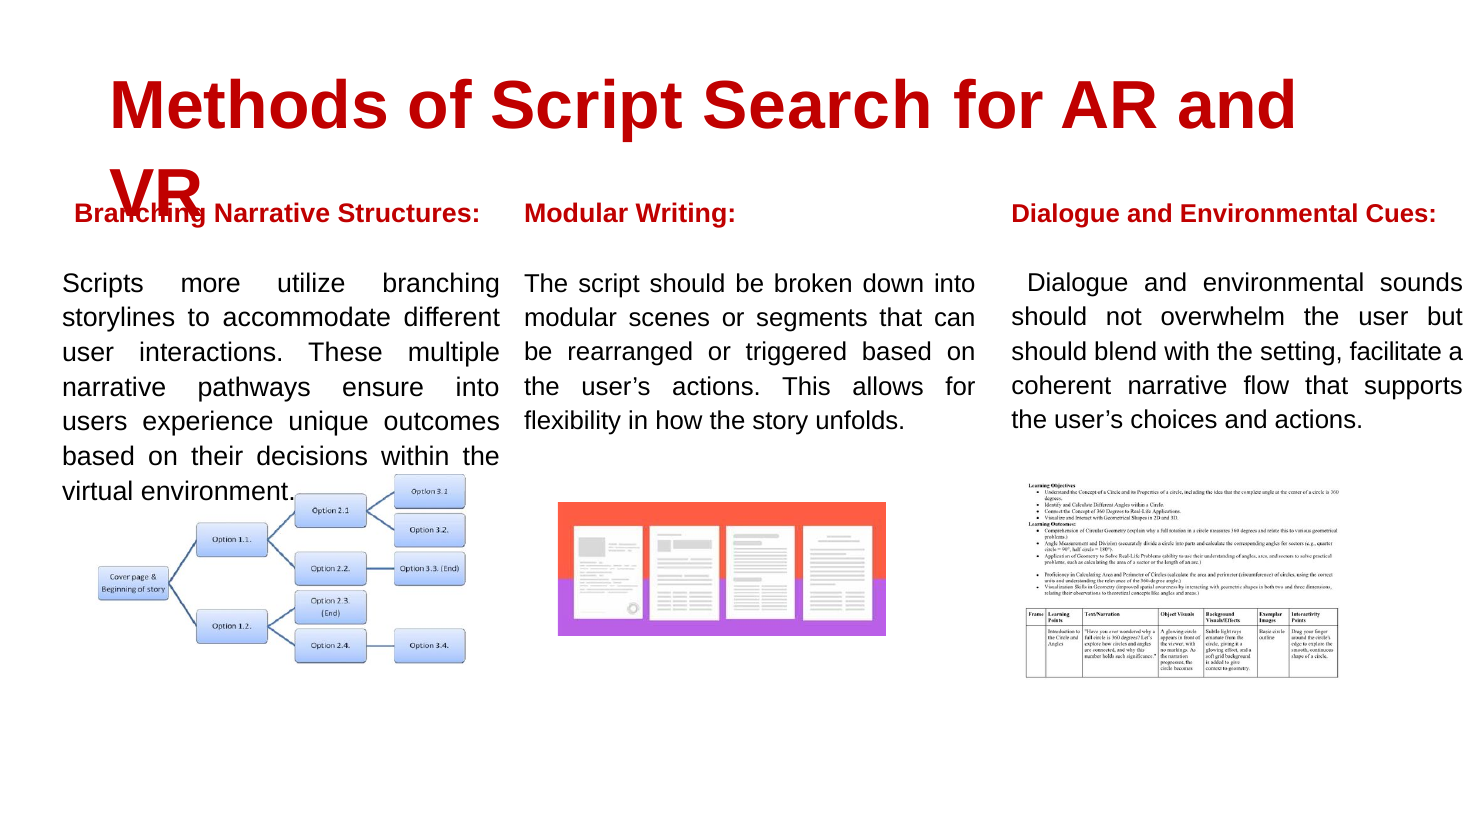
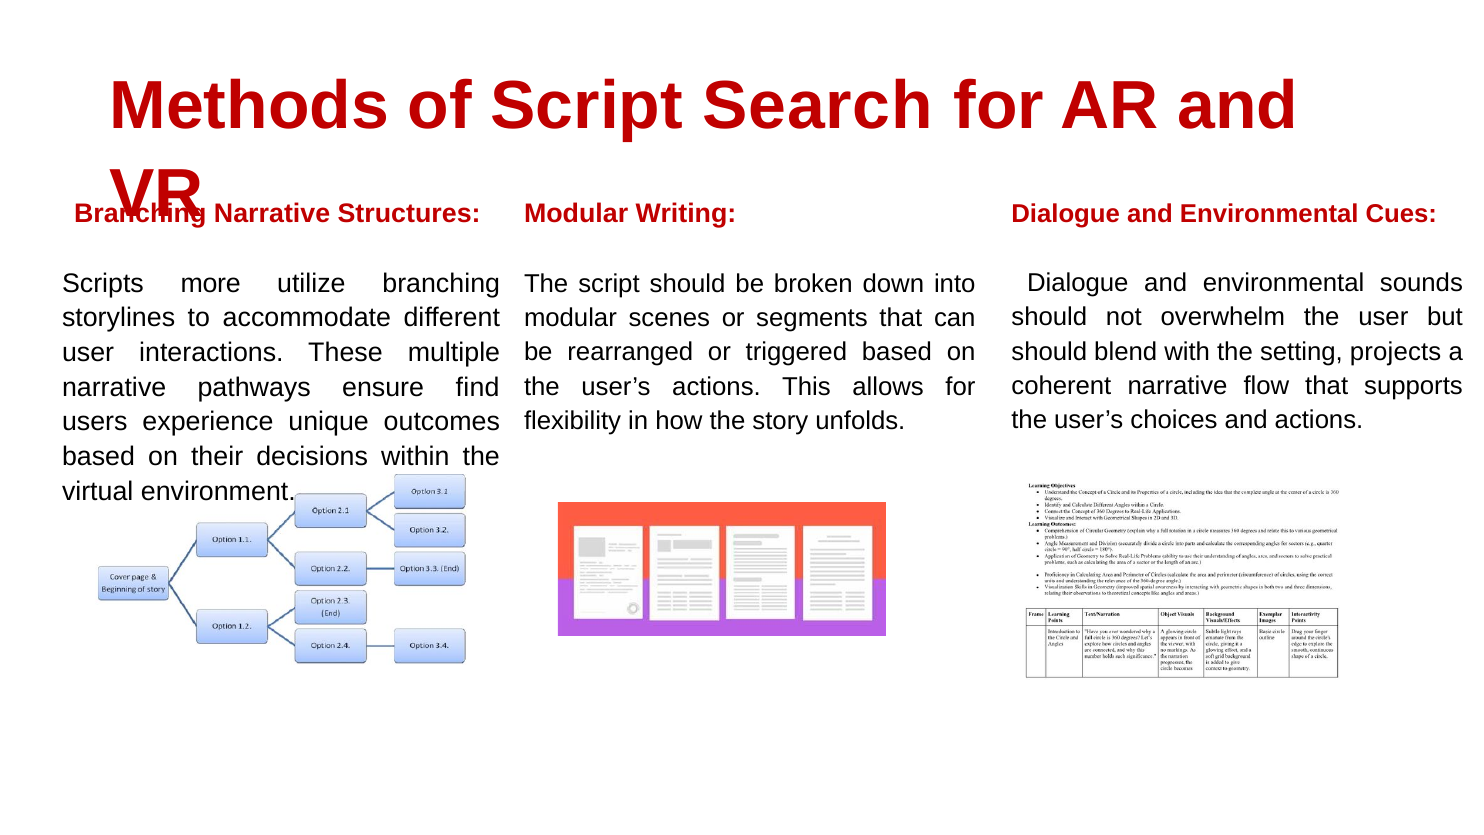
facilitate: facilitate -> projects
ensure into: into -> find
